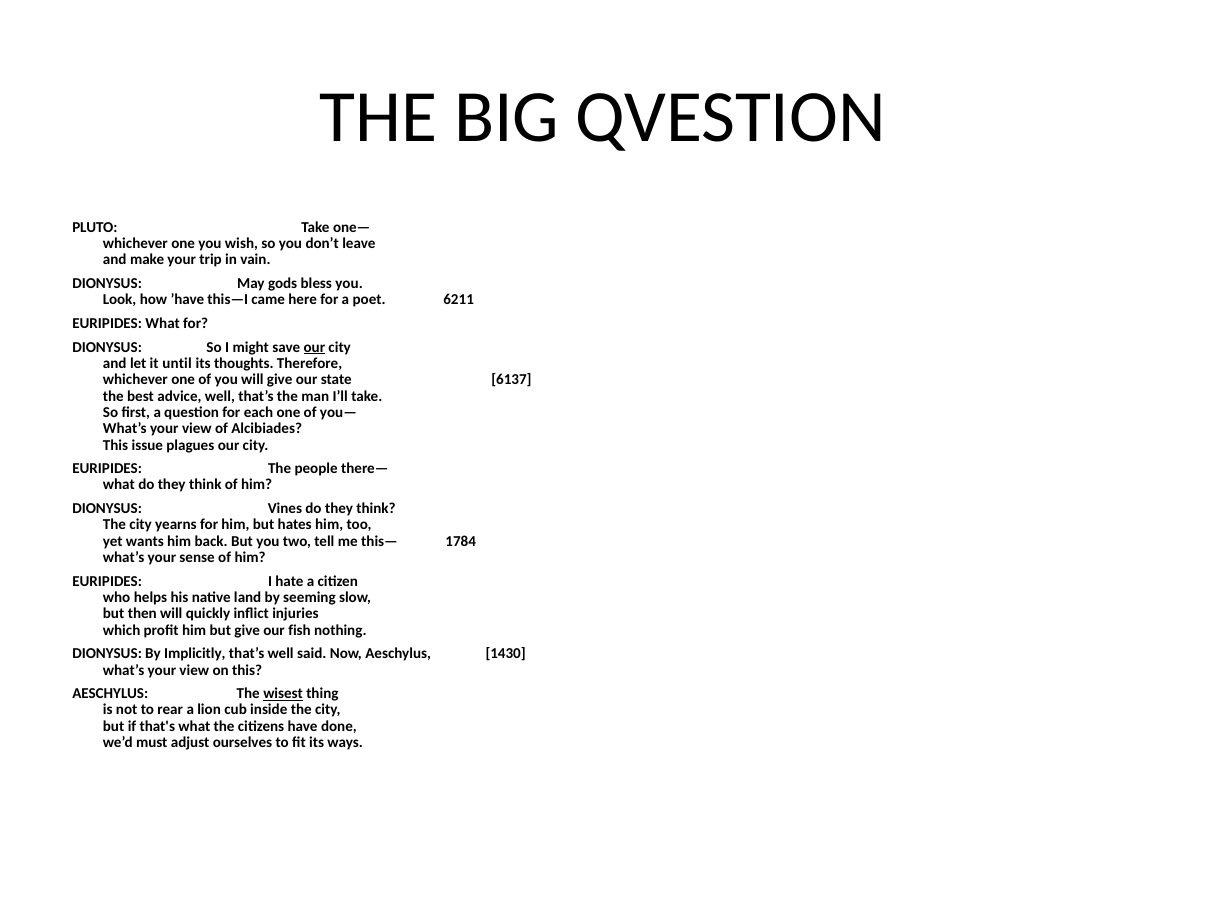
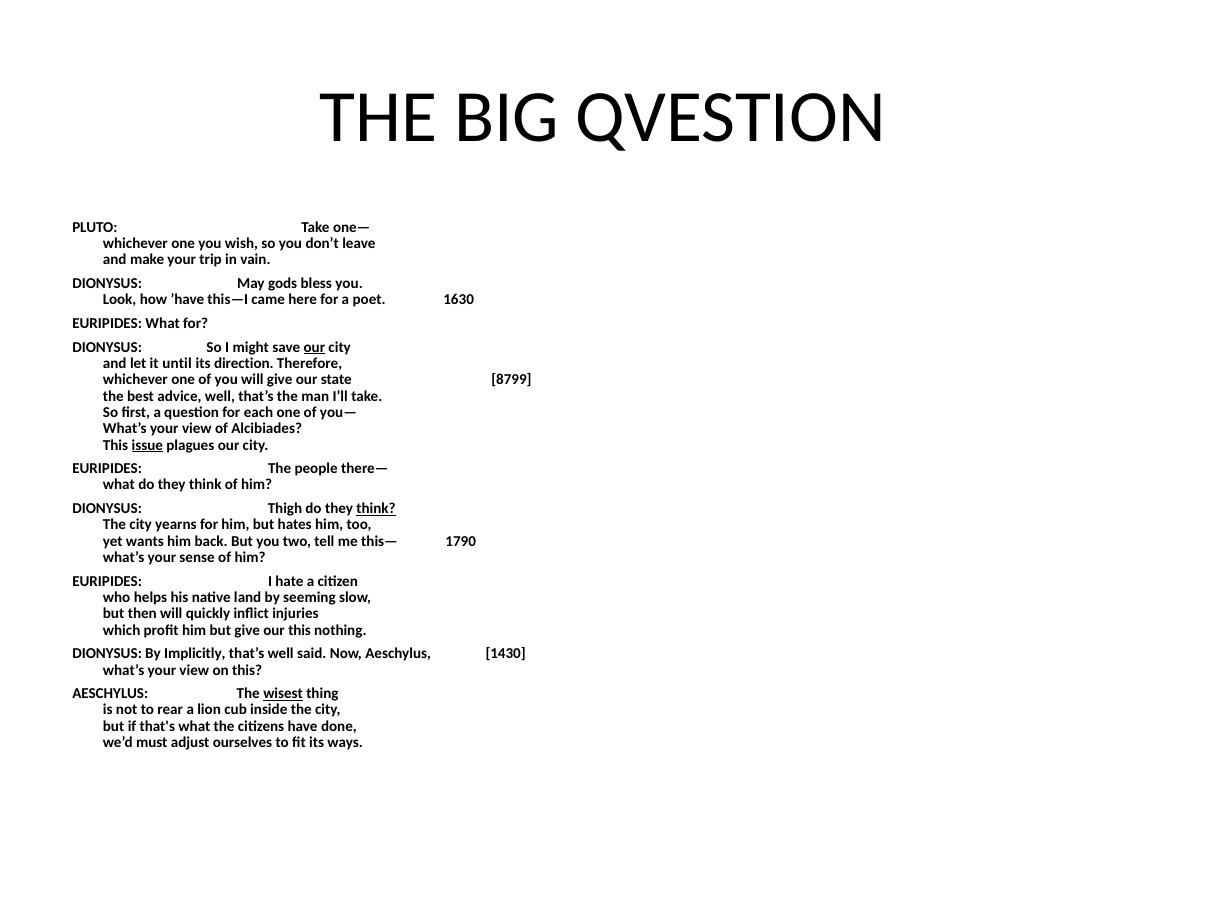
6211: 6211 -> 1630
thoughts: thoughts -> direction
6137: 6137 -> 8799
issue underline: none -> present
Vines: Vines -> Thigh
think at (376, 508) underline: none -> present
1784: 1784 -> 1790
our fish: fish -> this
